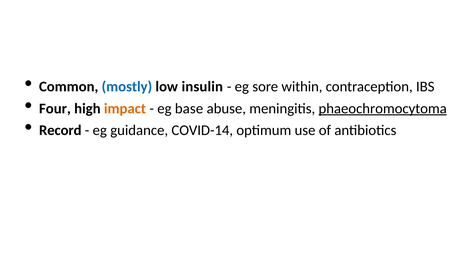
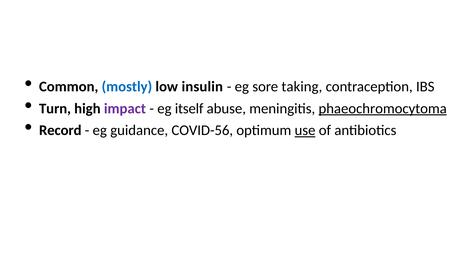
within: within -> taking
Four: Four -> Turn
impact colour: orange -> purple
base: base -> itself
COVID-14: COVID-14 -> COVID-56
use underline: none -> present
